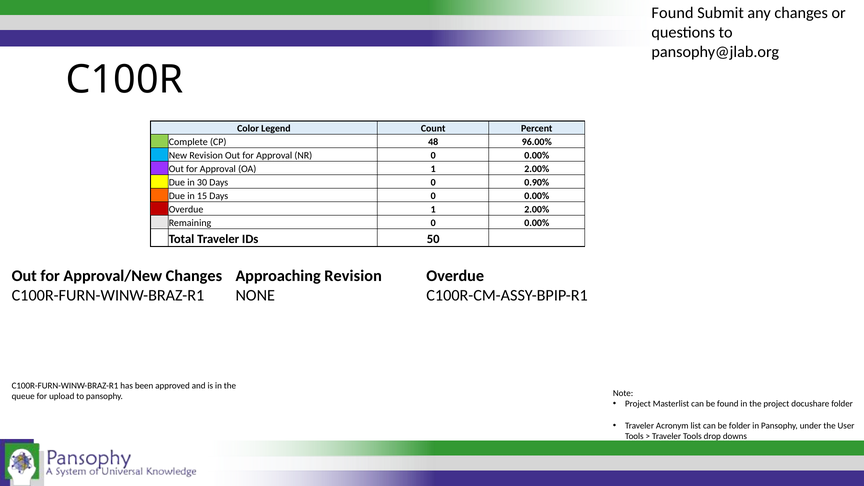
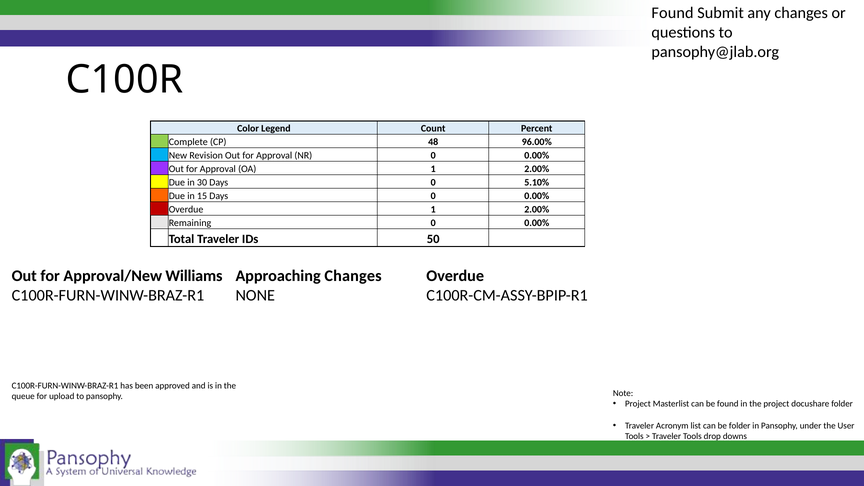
0.90%: 0.90% -> 5.10%
Approval/New Changes: Changes -> Williams
Approaching Revision: Revision -> Changes
